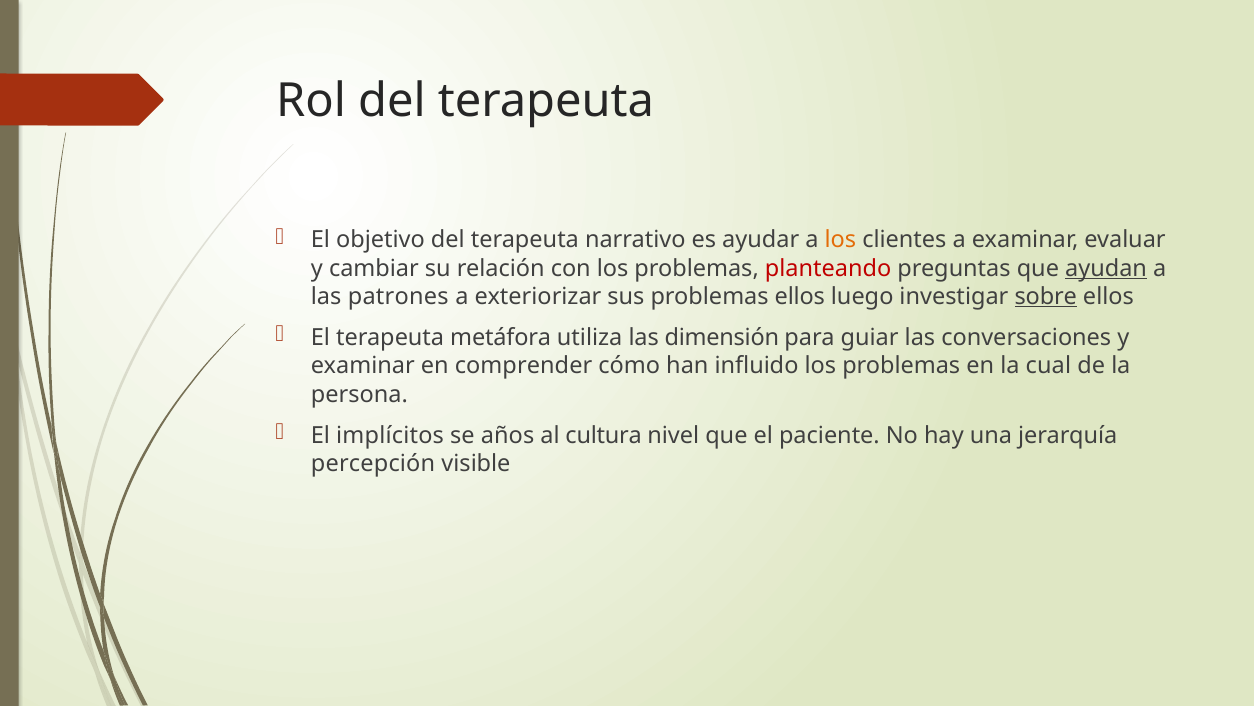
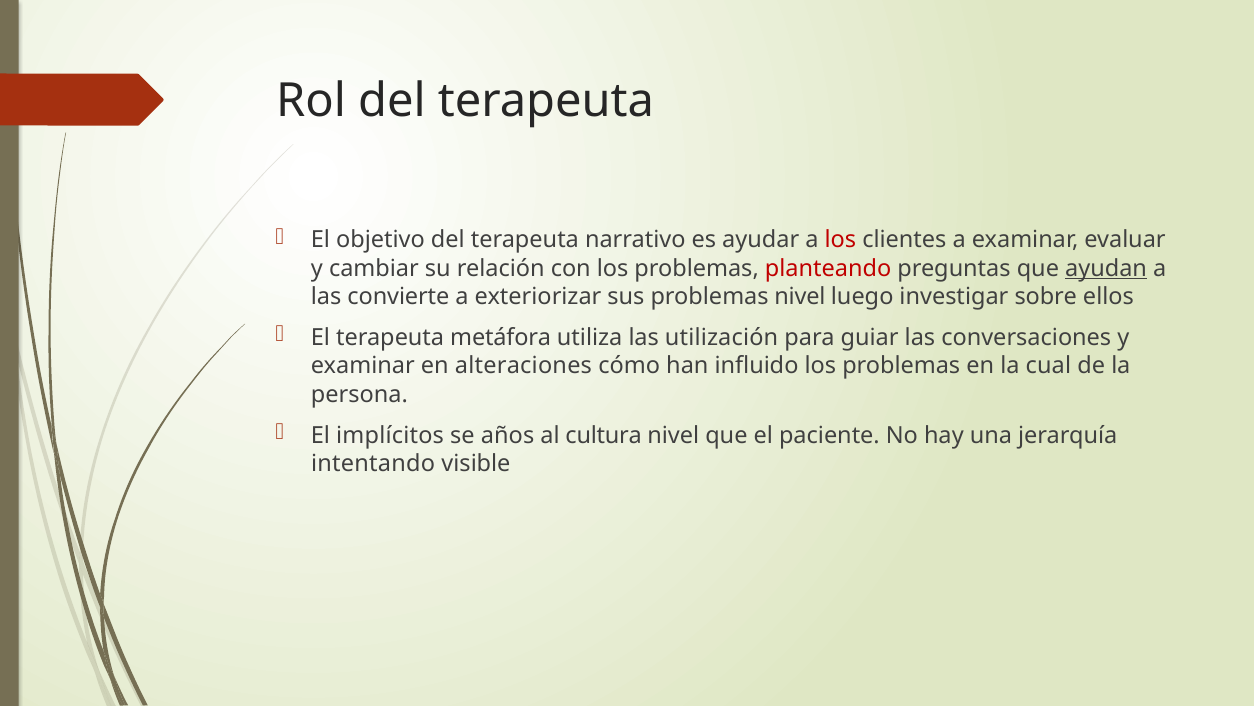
los at (840, 240) colour: orange -> red
patrones: patrones -> convierte
problemas ellos: ellos -> nivel
sobre underline: present -> none
dimensión: dimensión -> utilización
comprender: comprender -> alteraciones
percepción: percepción -> intentando
